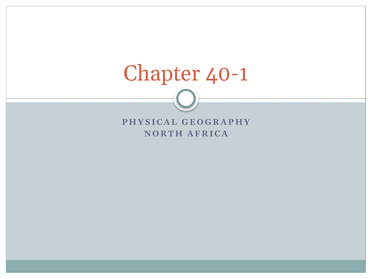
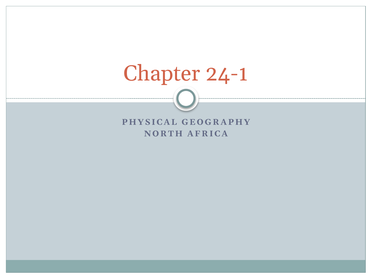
40-1: 40-1 -> 24-1
